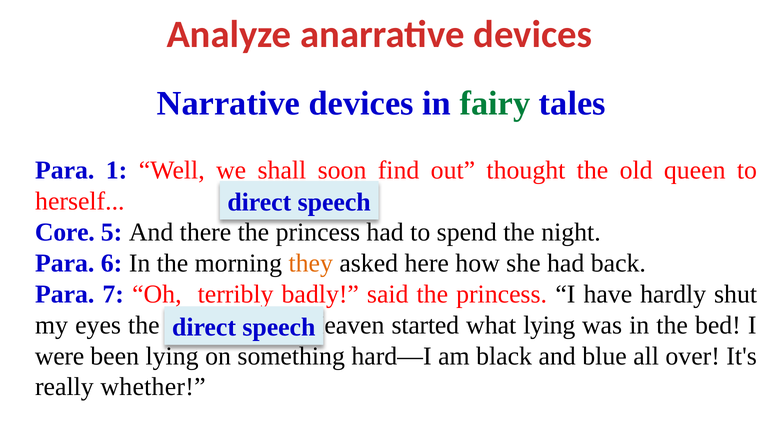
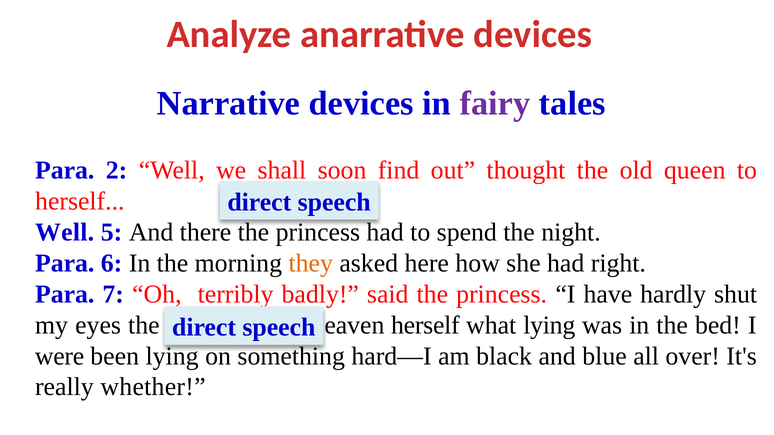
fairy colour: green -> purple
1: 1 -> 2
Core at (65, 232): Core -> Well
back: back -> right
started at (425, 325): started -> herself
